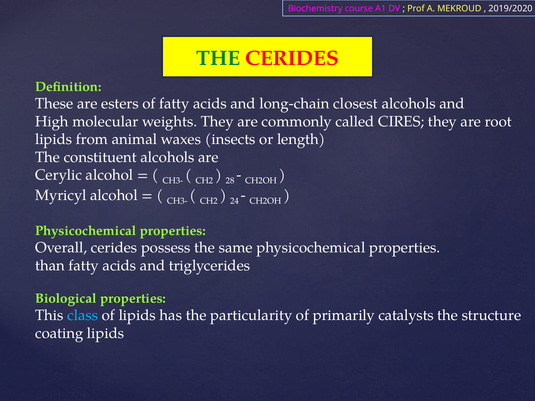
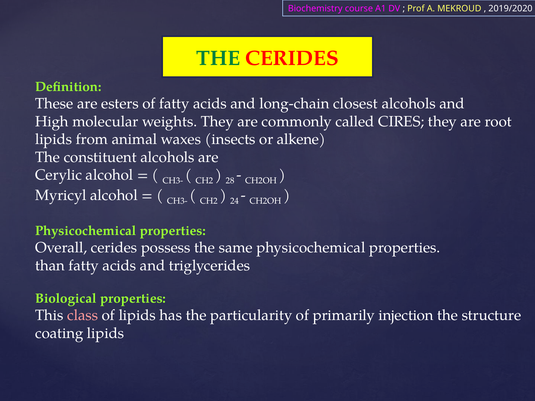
length: length -> alkene
class colour: light blue -> pink
catalysts: catalysts -> injection
